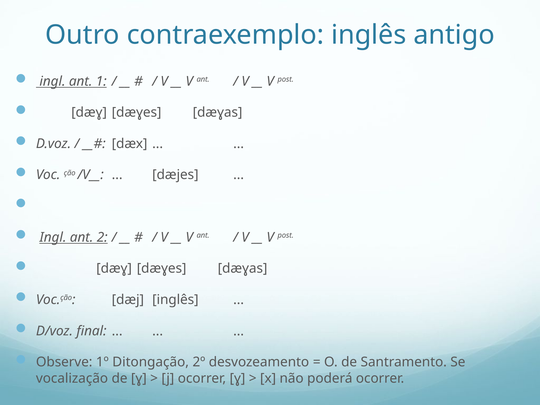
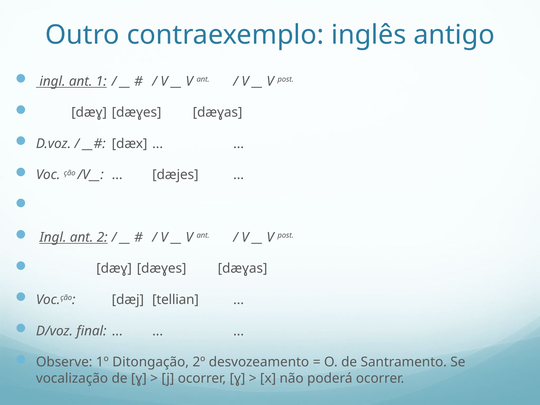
dæj inglês: inglês -> tellian
